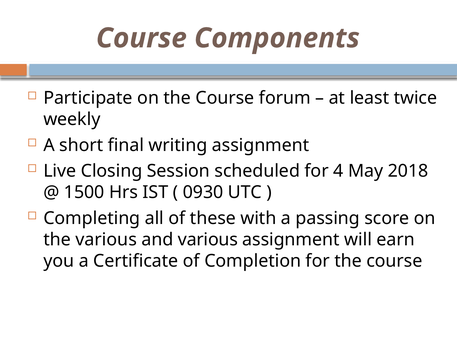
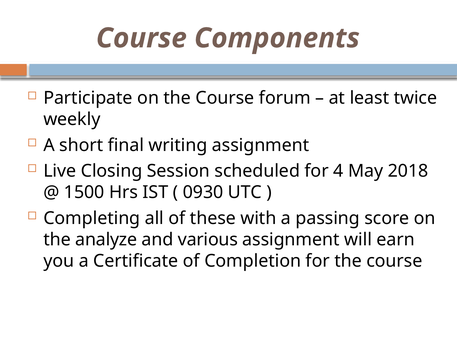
the various: various -> analyze
